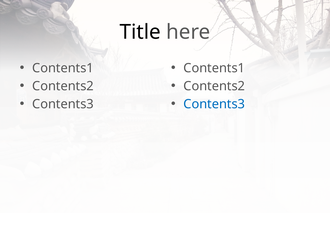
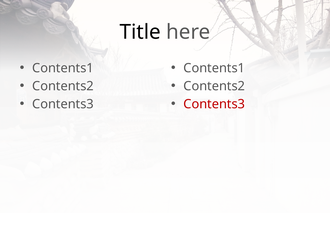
Contents3 at (214, 104) colour: blue -> red
